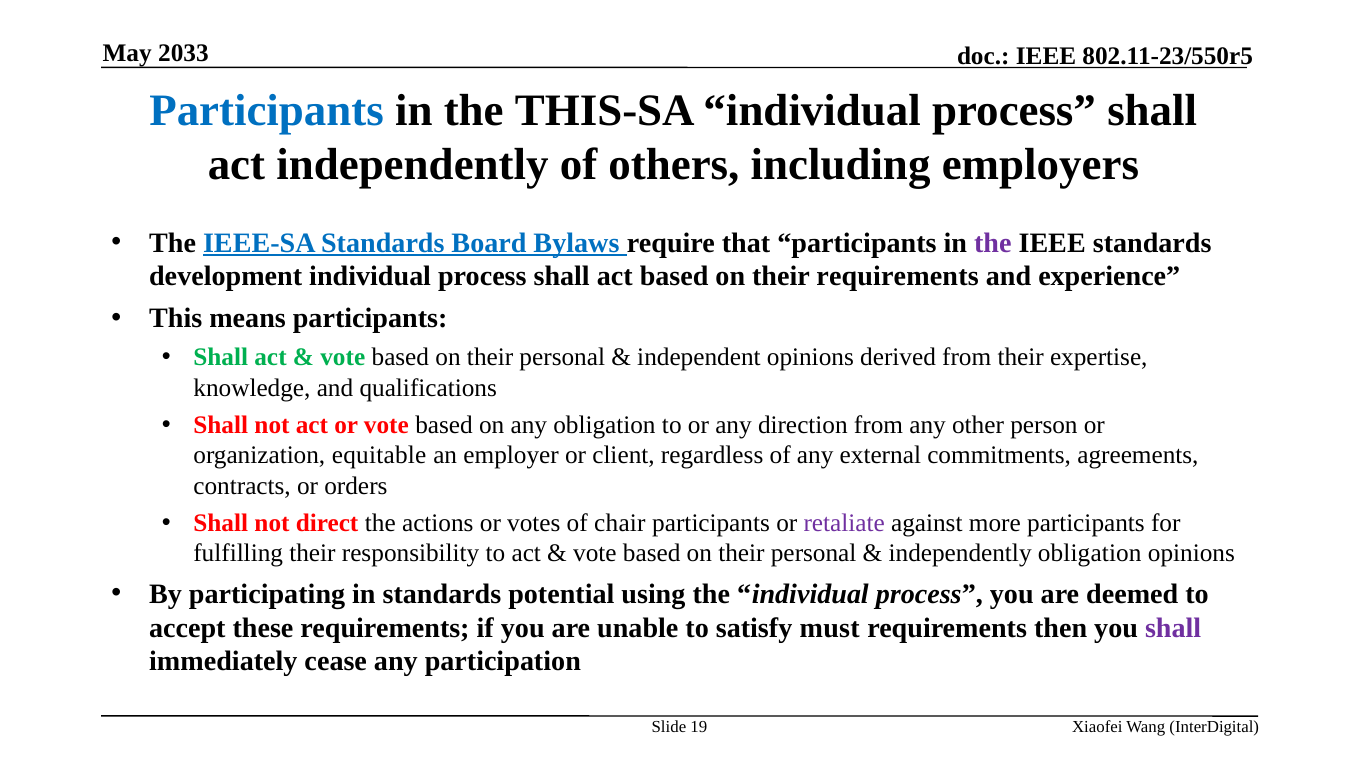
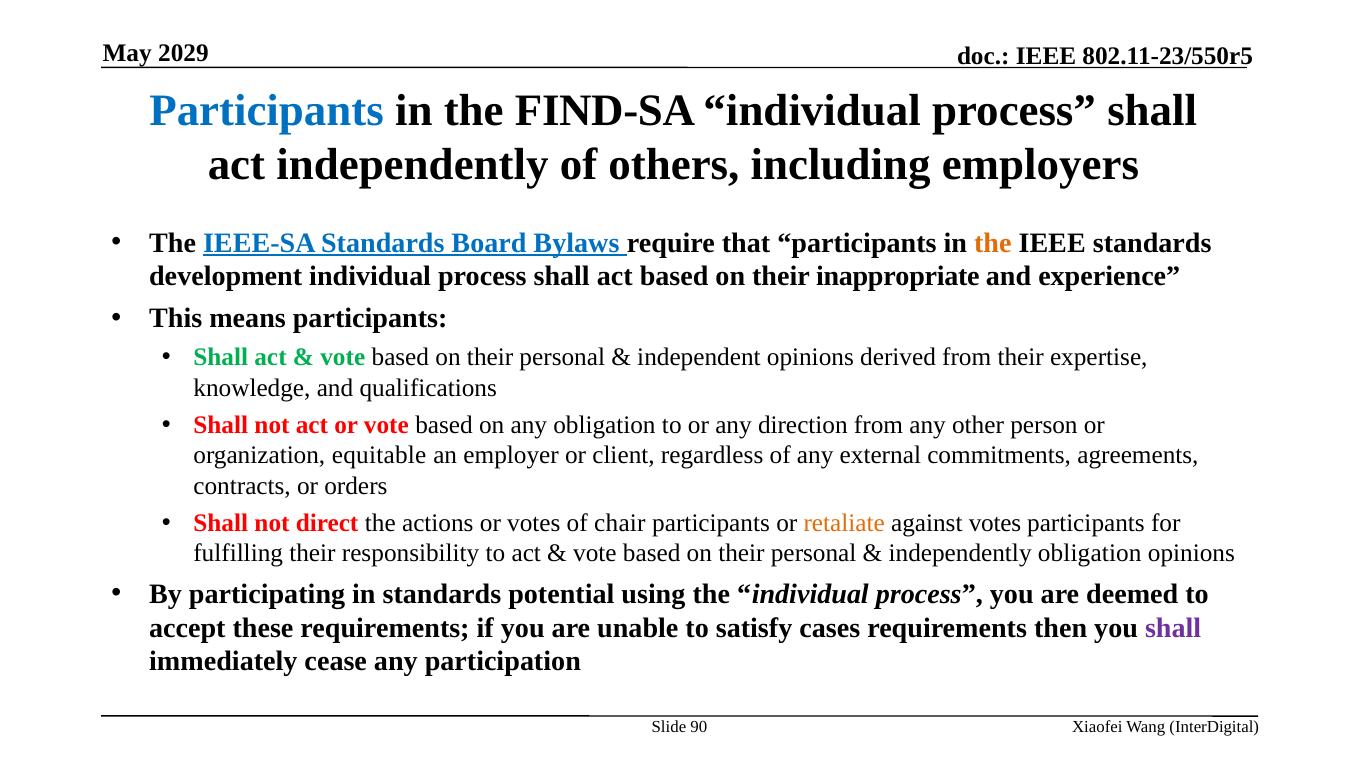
2033: 2033 -> 2029
THIS-SA: THIS-SA -> FIND-SA
the at (993, 243) colour: purple -> orange
their requirements: requirements -> inappropriate
retaliate colour: purple -> orange
against more: more -> votes
must: must -> cases
19: 19 -> 90
